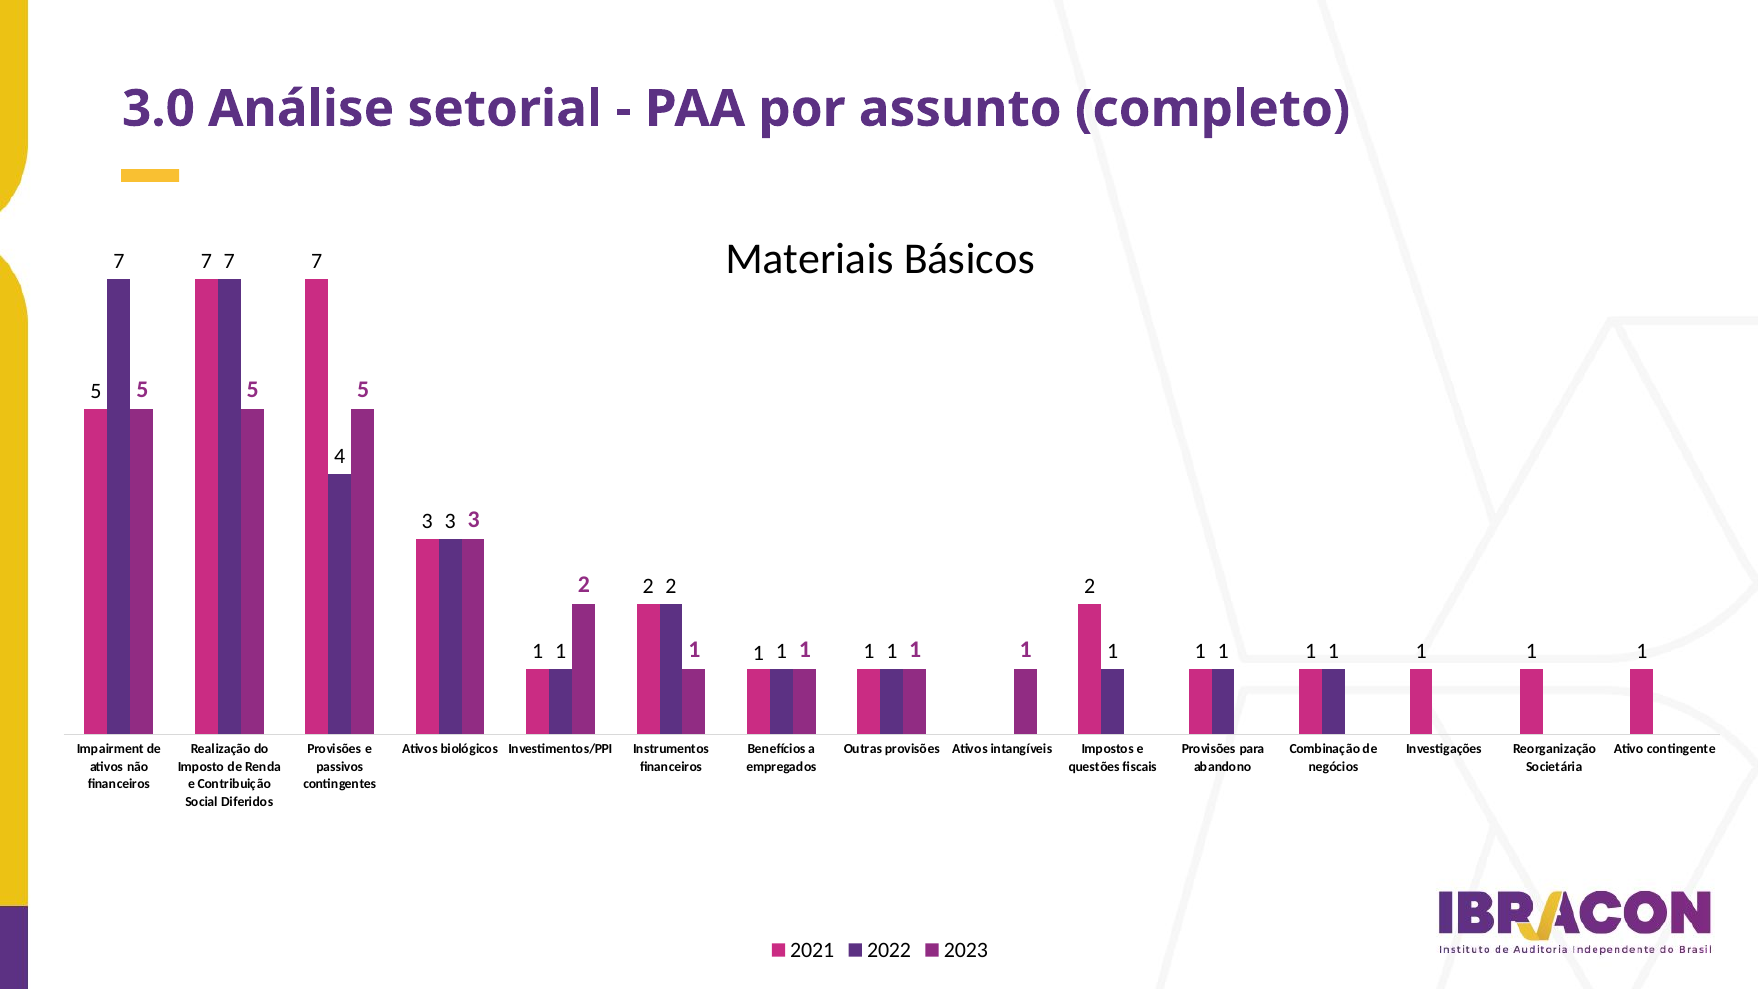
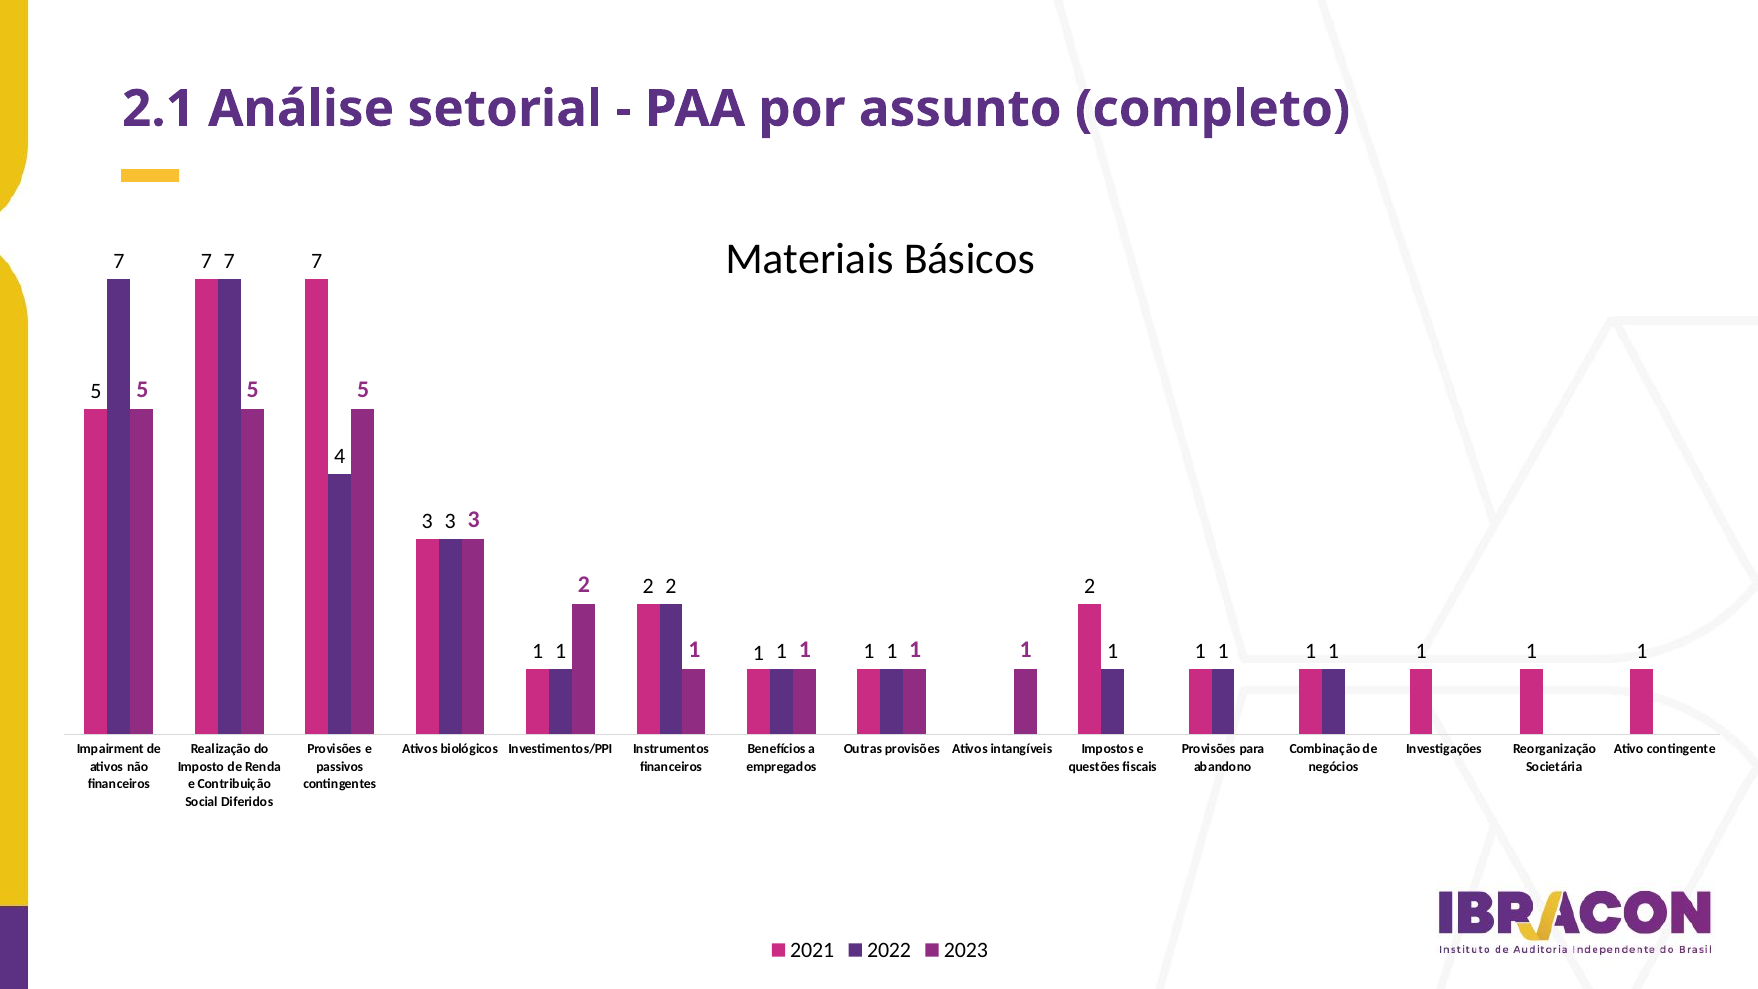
3.0: 3.0 -> 2.1
